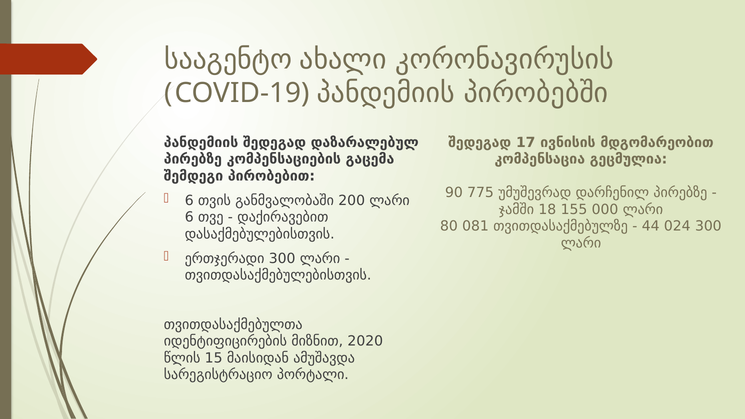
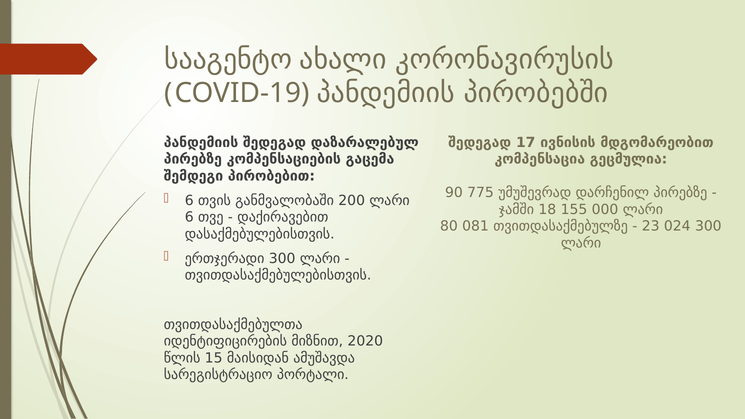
44: 44 -> 23
